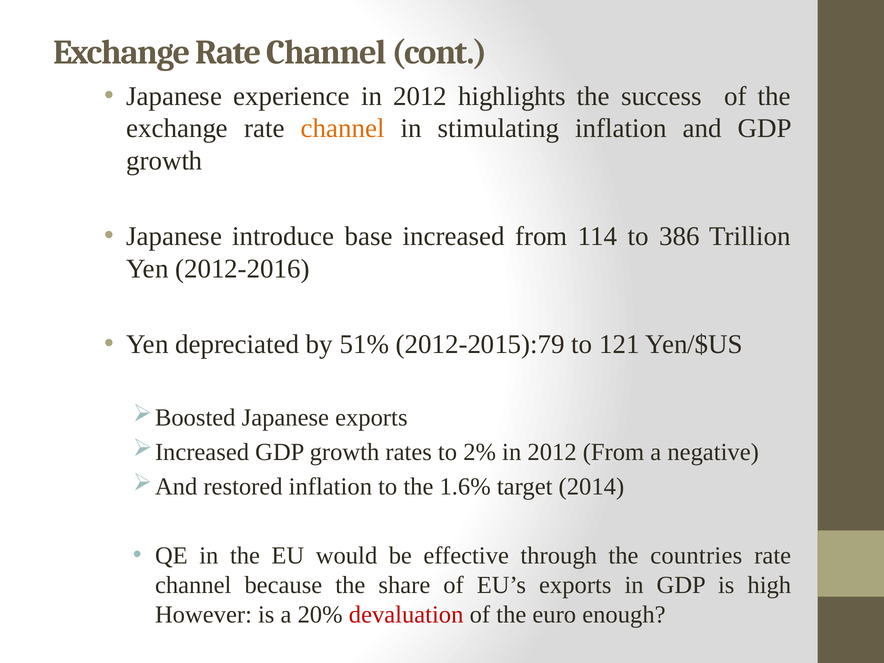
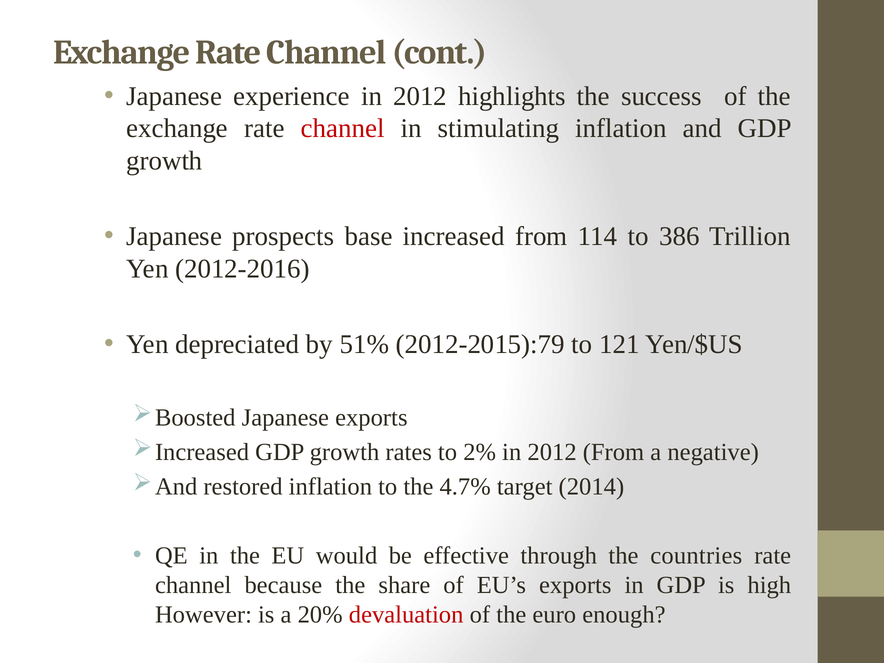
channel at (343, 129) colour: orange -> red
introduce: introduce -> prospects
1.6%: 1.6% -> 4.7%
